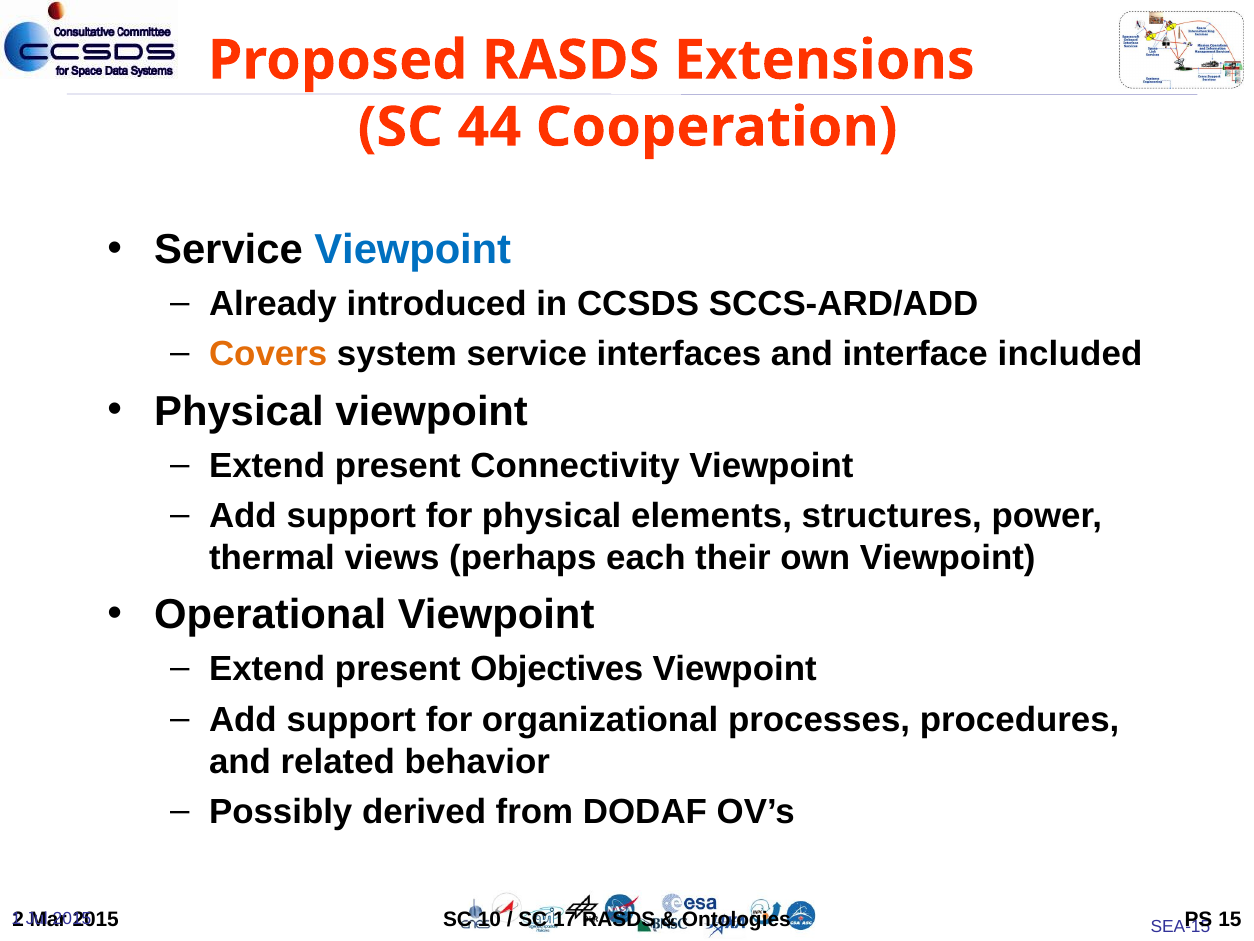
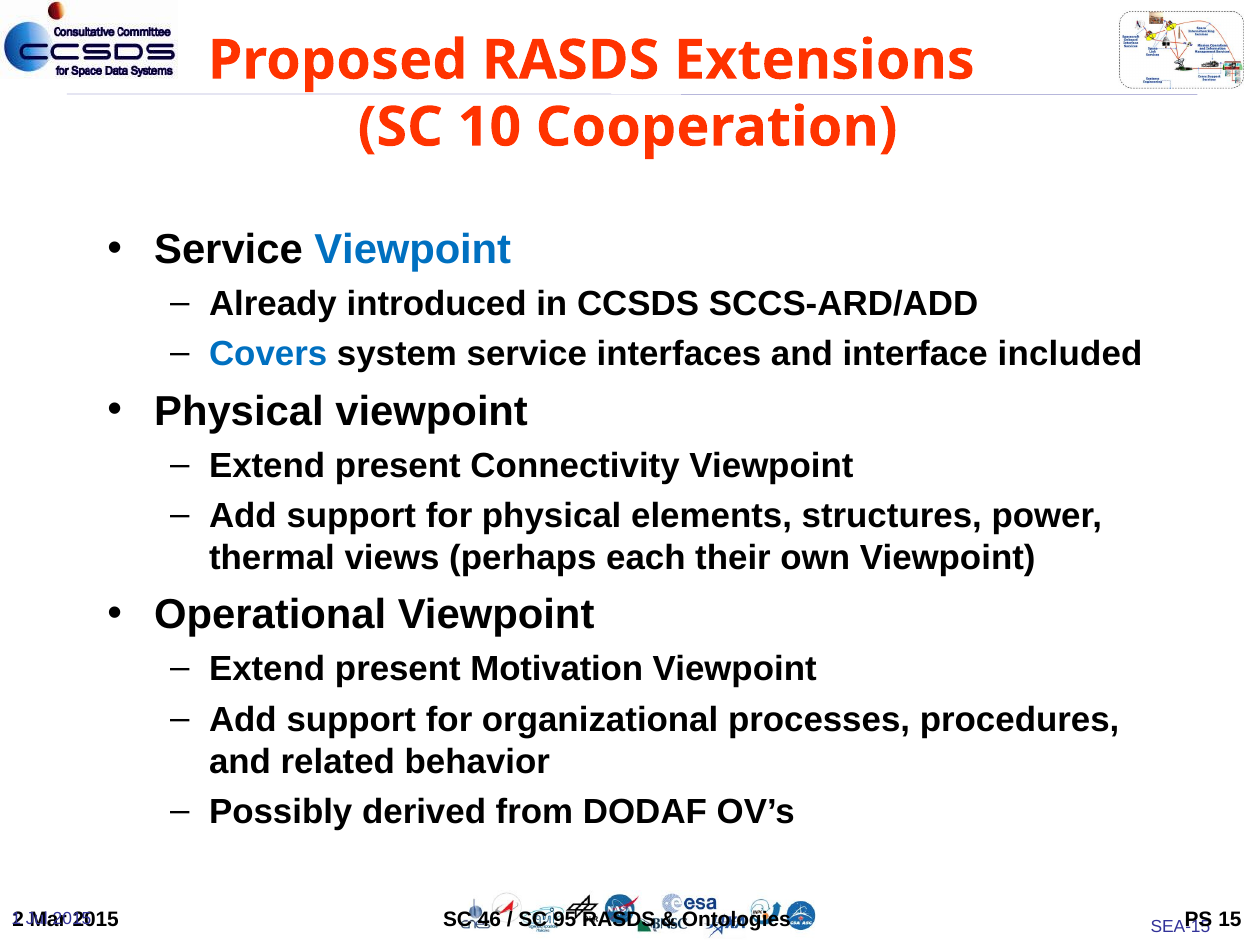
44: 44 -> 10
Covers colour: orange -> blue
Objectives: Objectives -> Motivation
10: 10 -> 46
17: 17 -> 95
